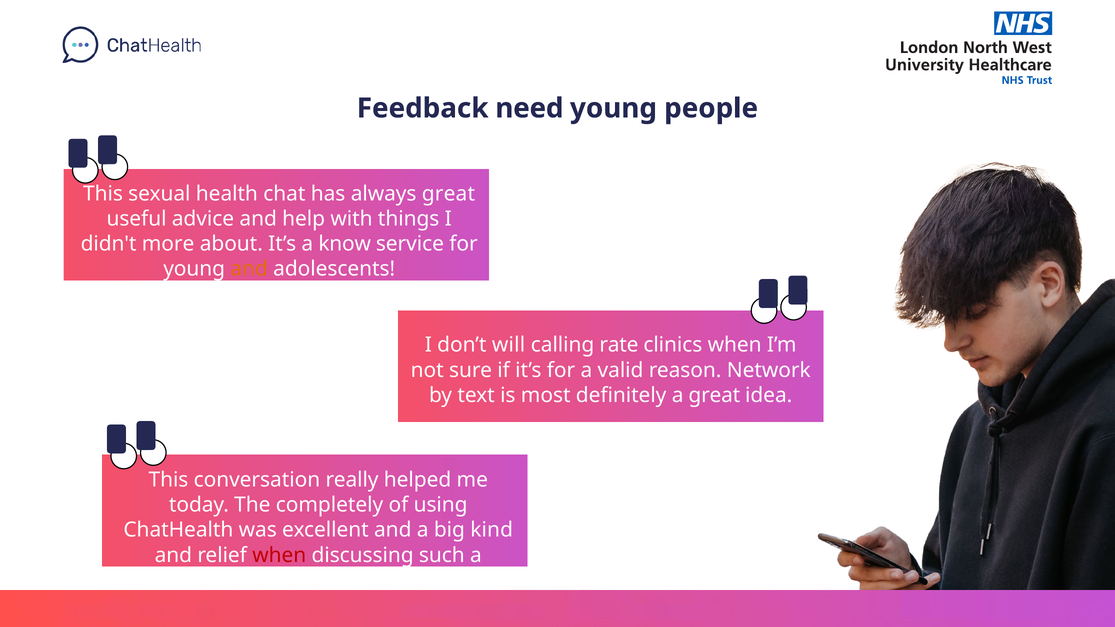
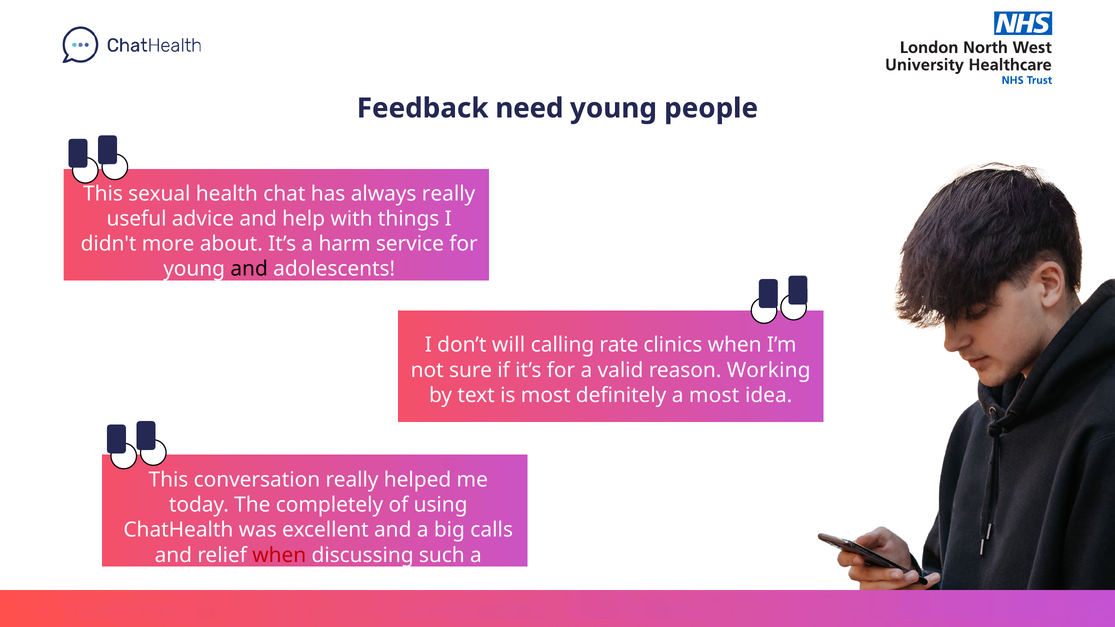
always great: great -> really
know: know -> harm
and at (249, 269) colour: orange -> black
Network: Network -> Working
a great: great -> most
kind: kind -> calls
